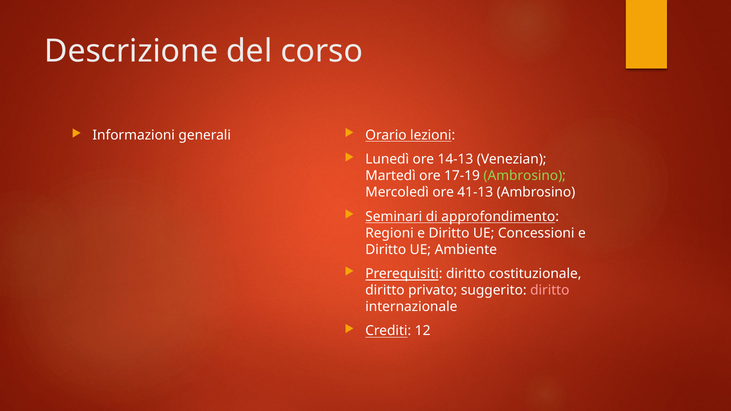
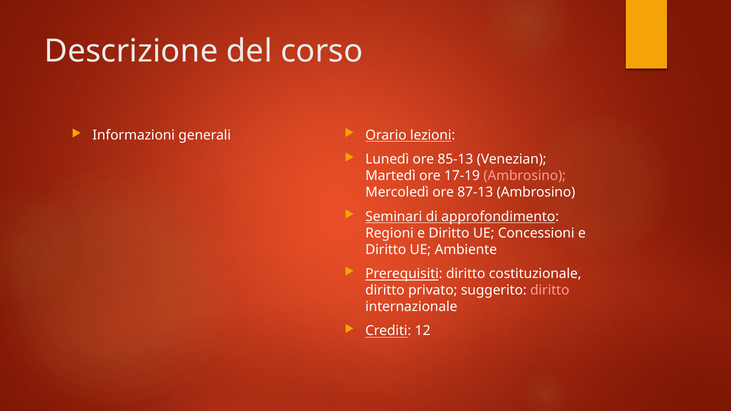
14-13: 14-13 -> 85-13
Ambrosino at (525, 176) colour: light green -> pink
41-13: 41-13 -> 87-13
